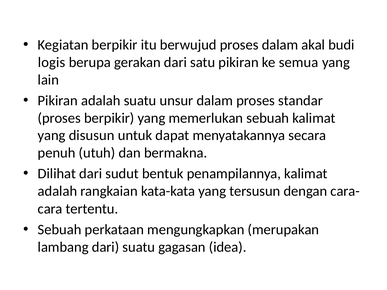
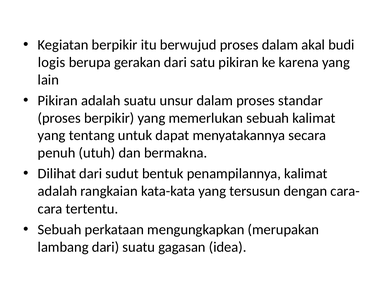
semua: semua -> karena
disusun: disusun -> tentang
